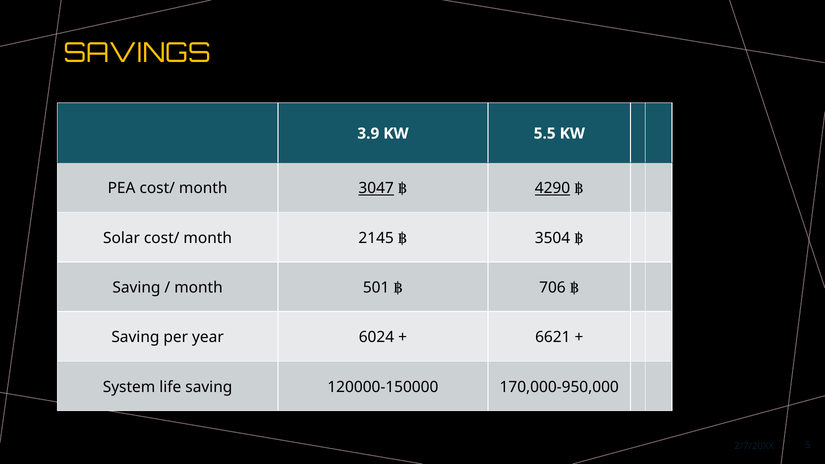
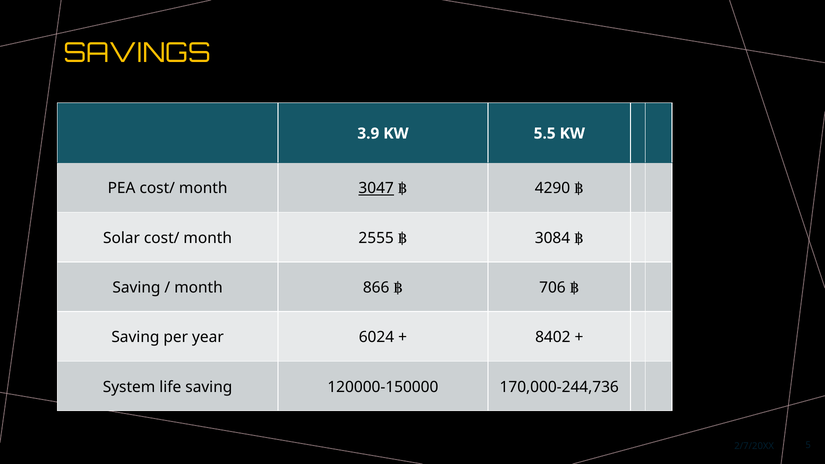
4290 underline: present -> none
2145: 2145 -> 2555
3504: 3504 -> 3084
501: 501 -> 866
6621: 6621 -> 8402
170,000-950,000: 170,000-950,000 -> 170,000-244,736
